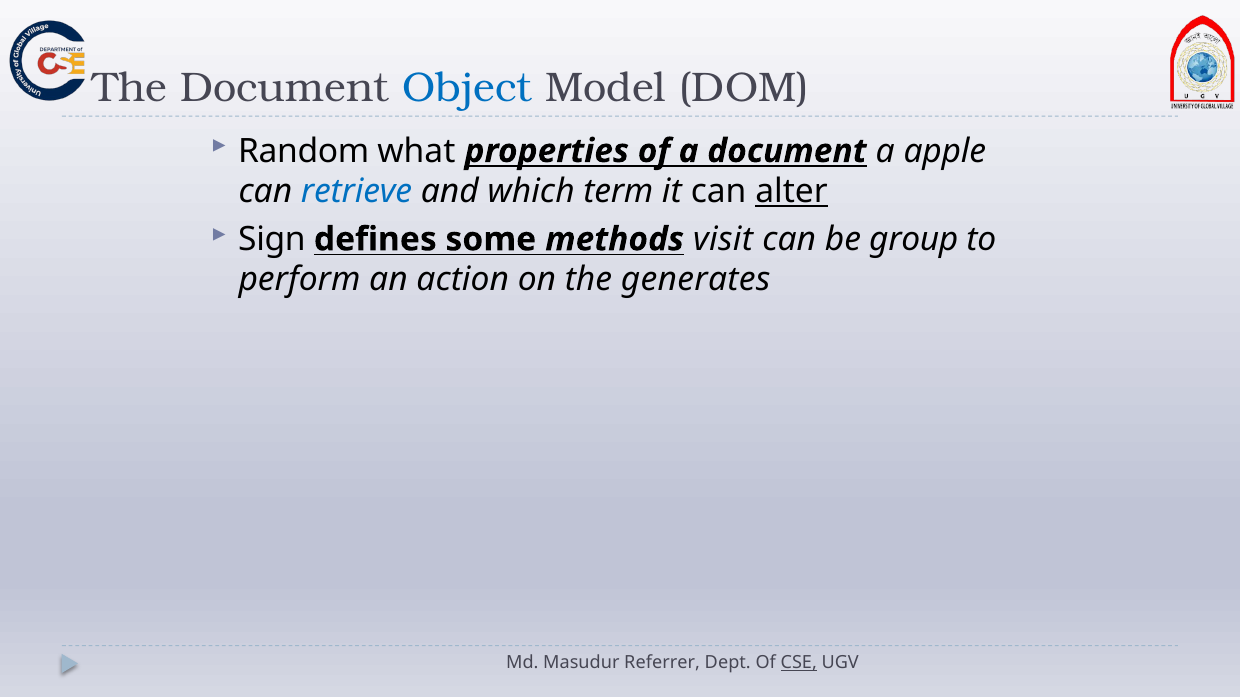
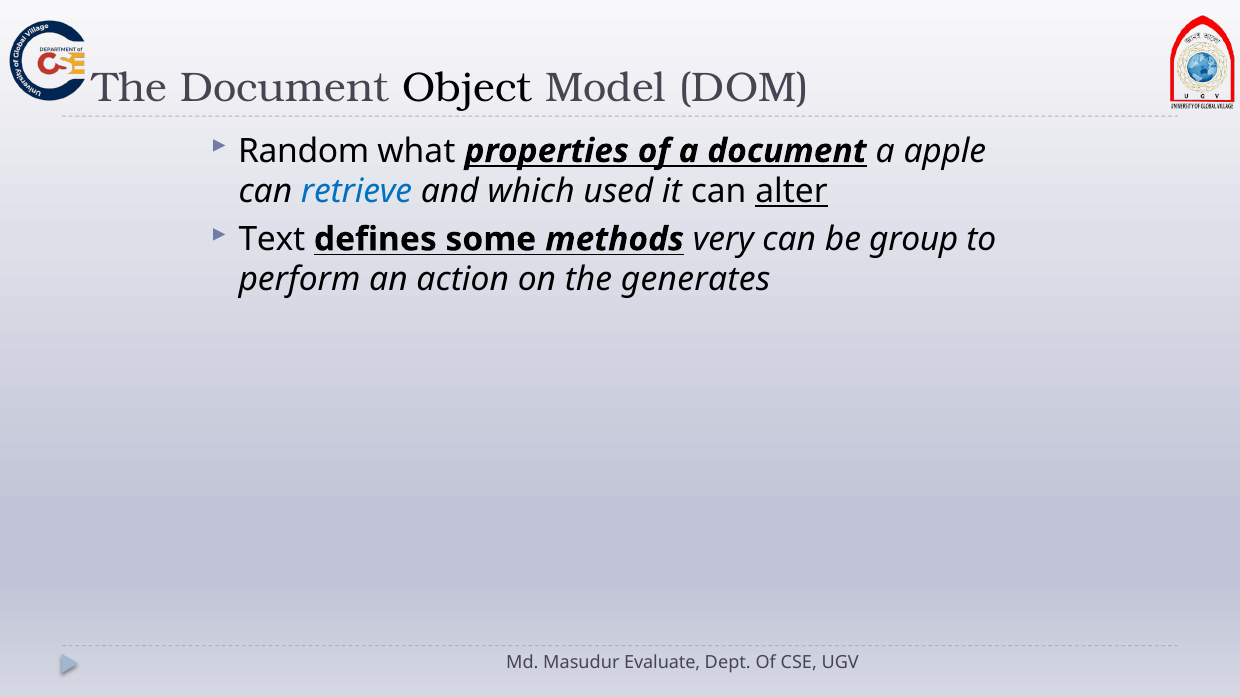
Object colour: blue -> black
term: term -> used
Sign: Sign -> Text
visit: visit -> very
Referrer: Referrer -> Evaluate
CSE underline: present -> none
